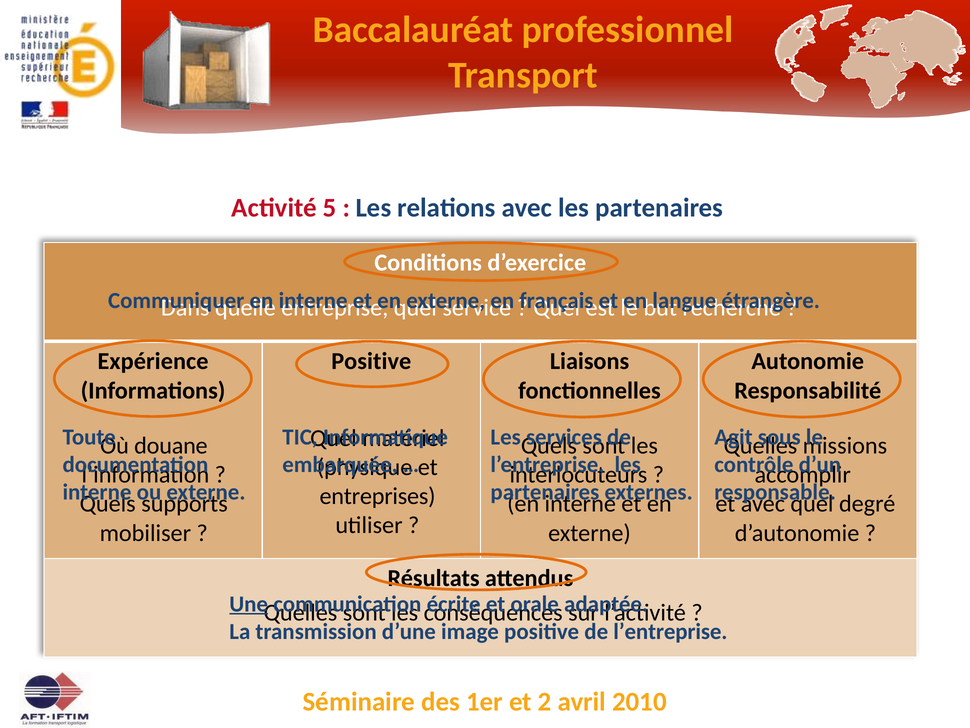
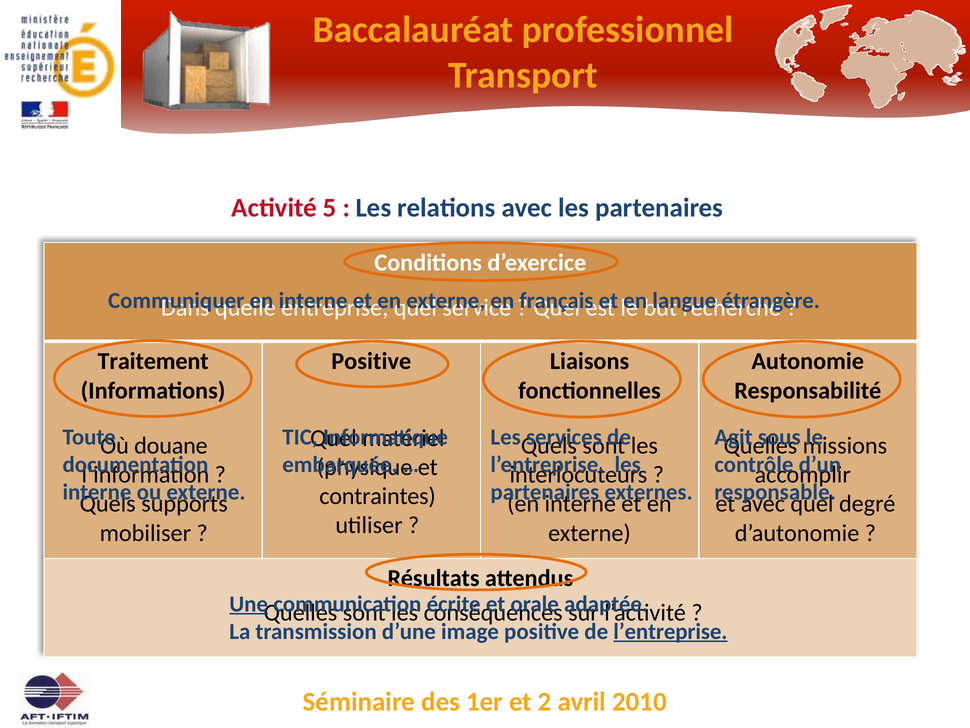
Expérience: Expérience -> Traitement
entreprises: entreprises -> contraintes
l’entreprise at (670, 631) underline: none -> present
